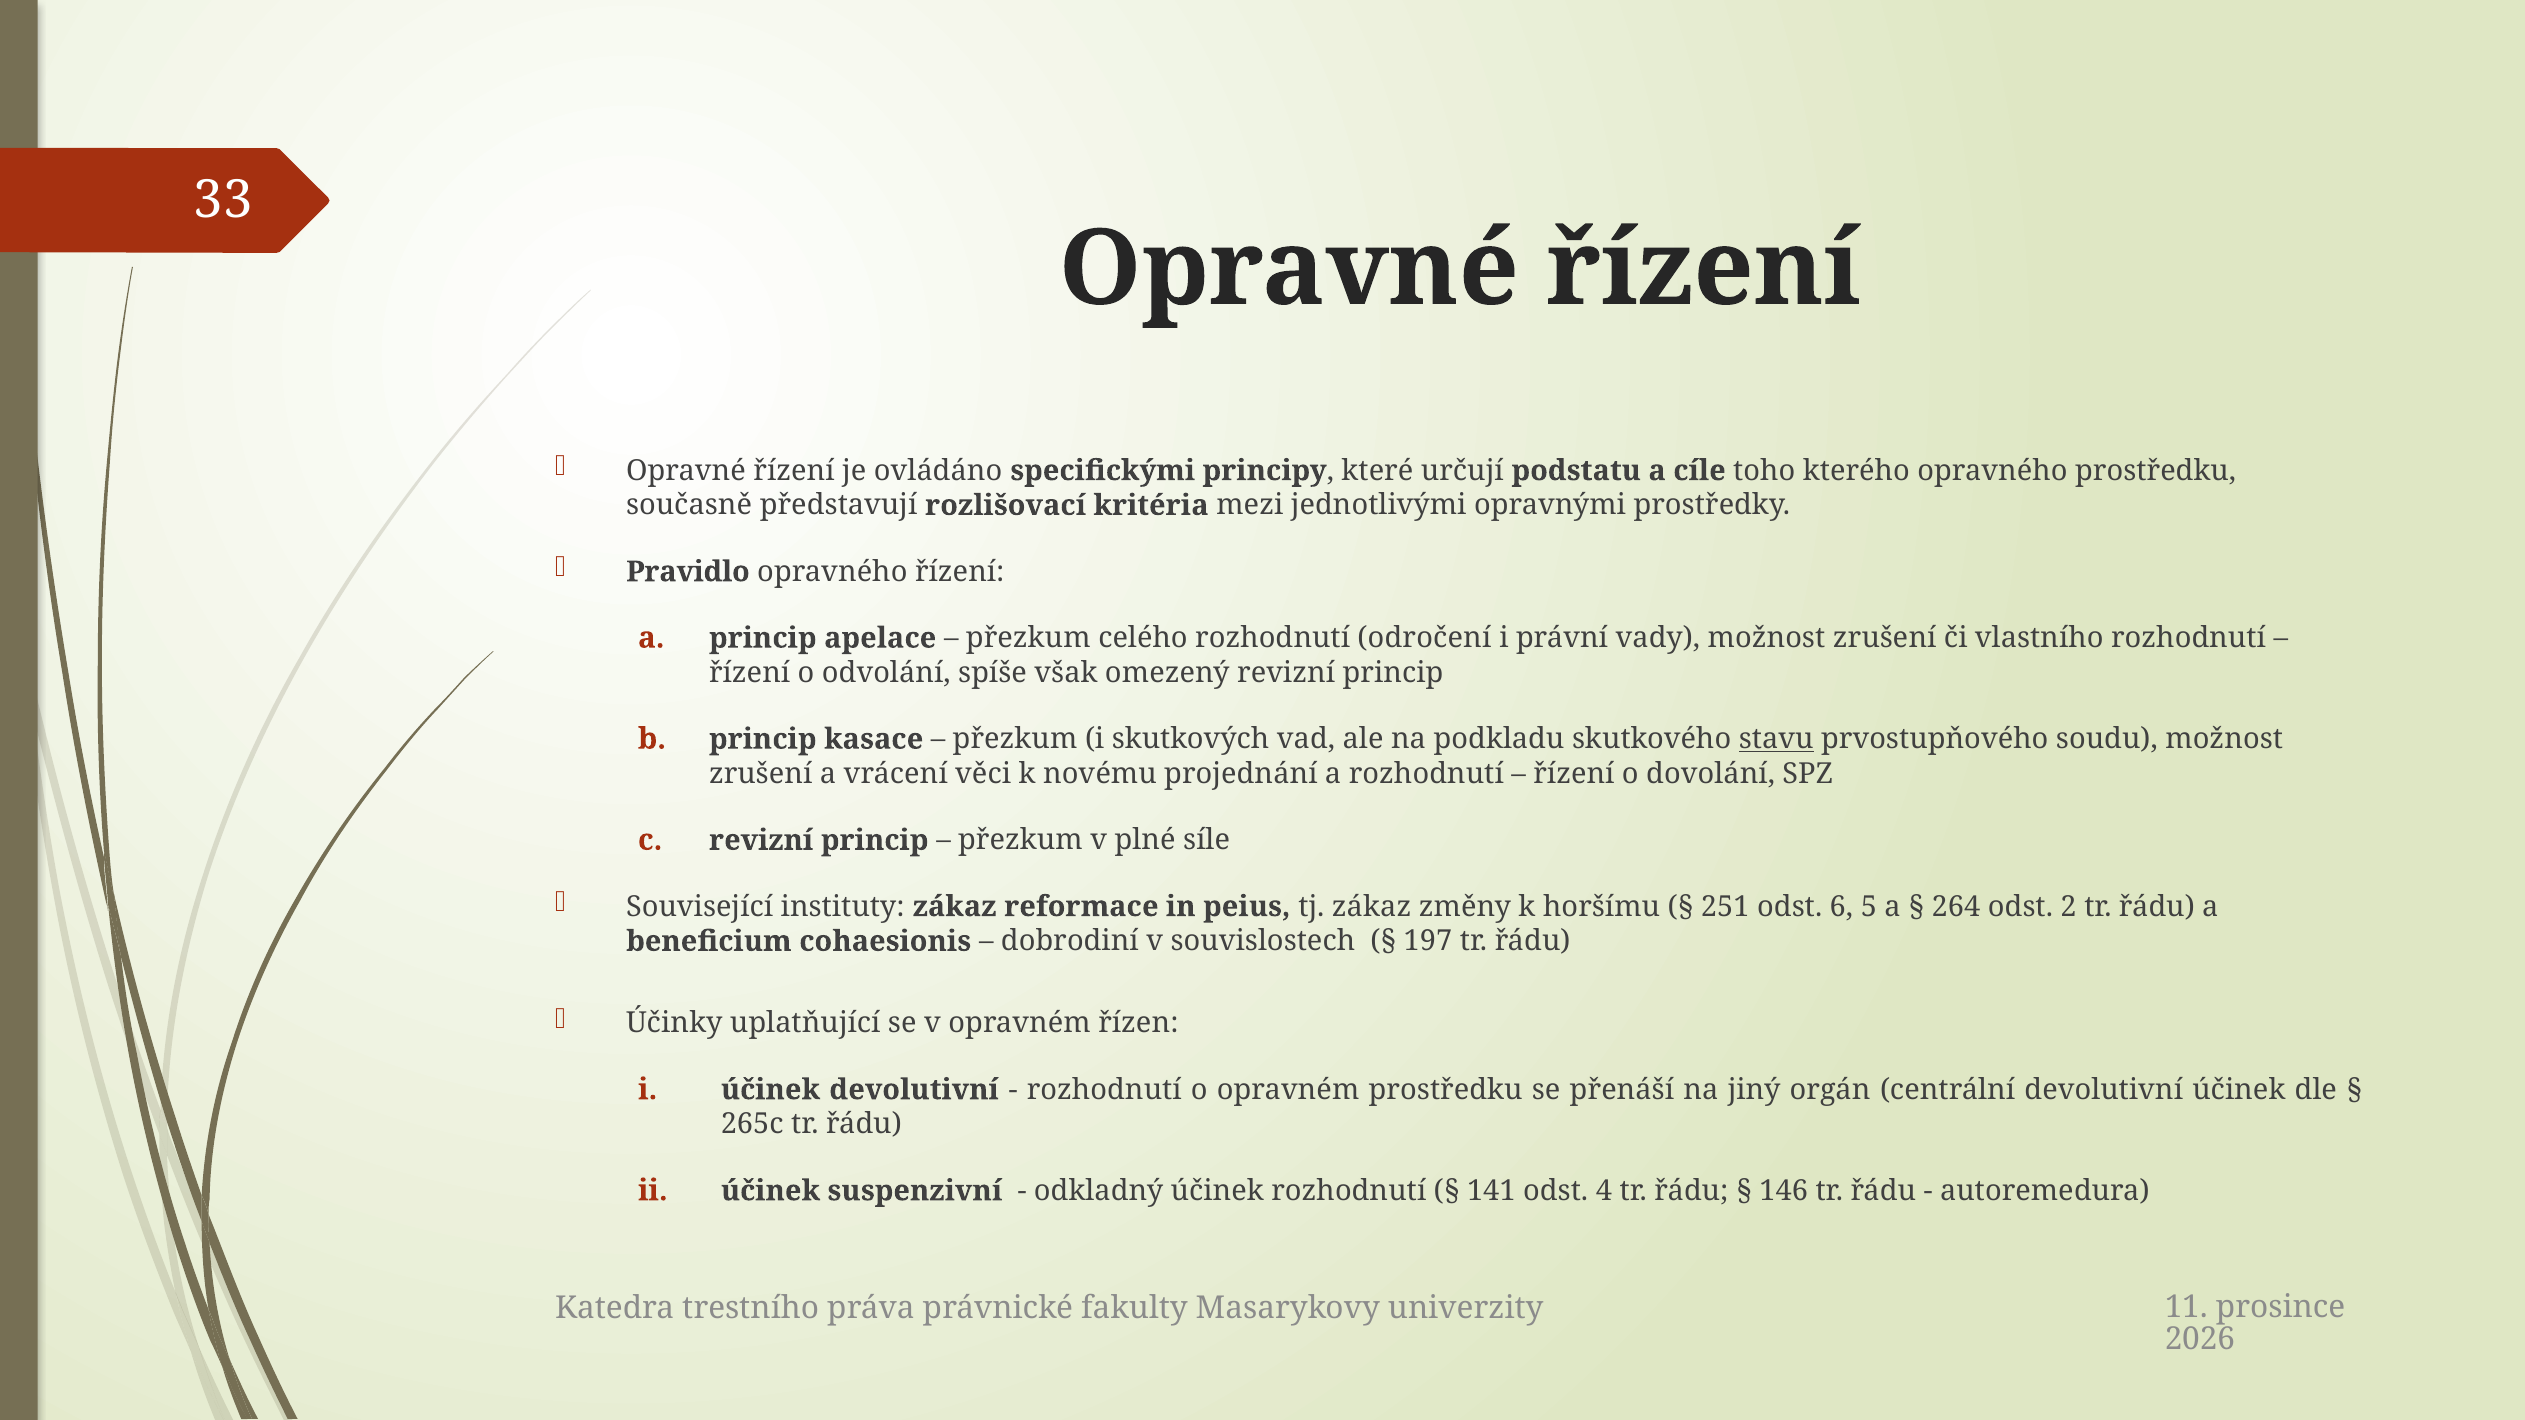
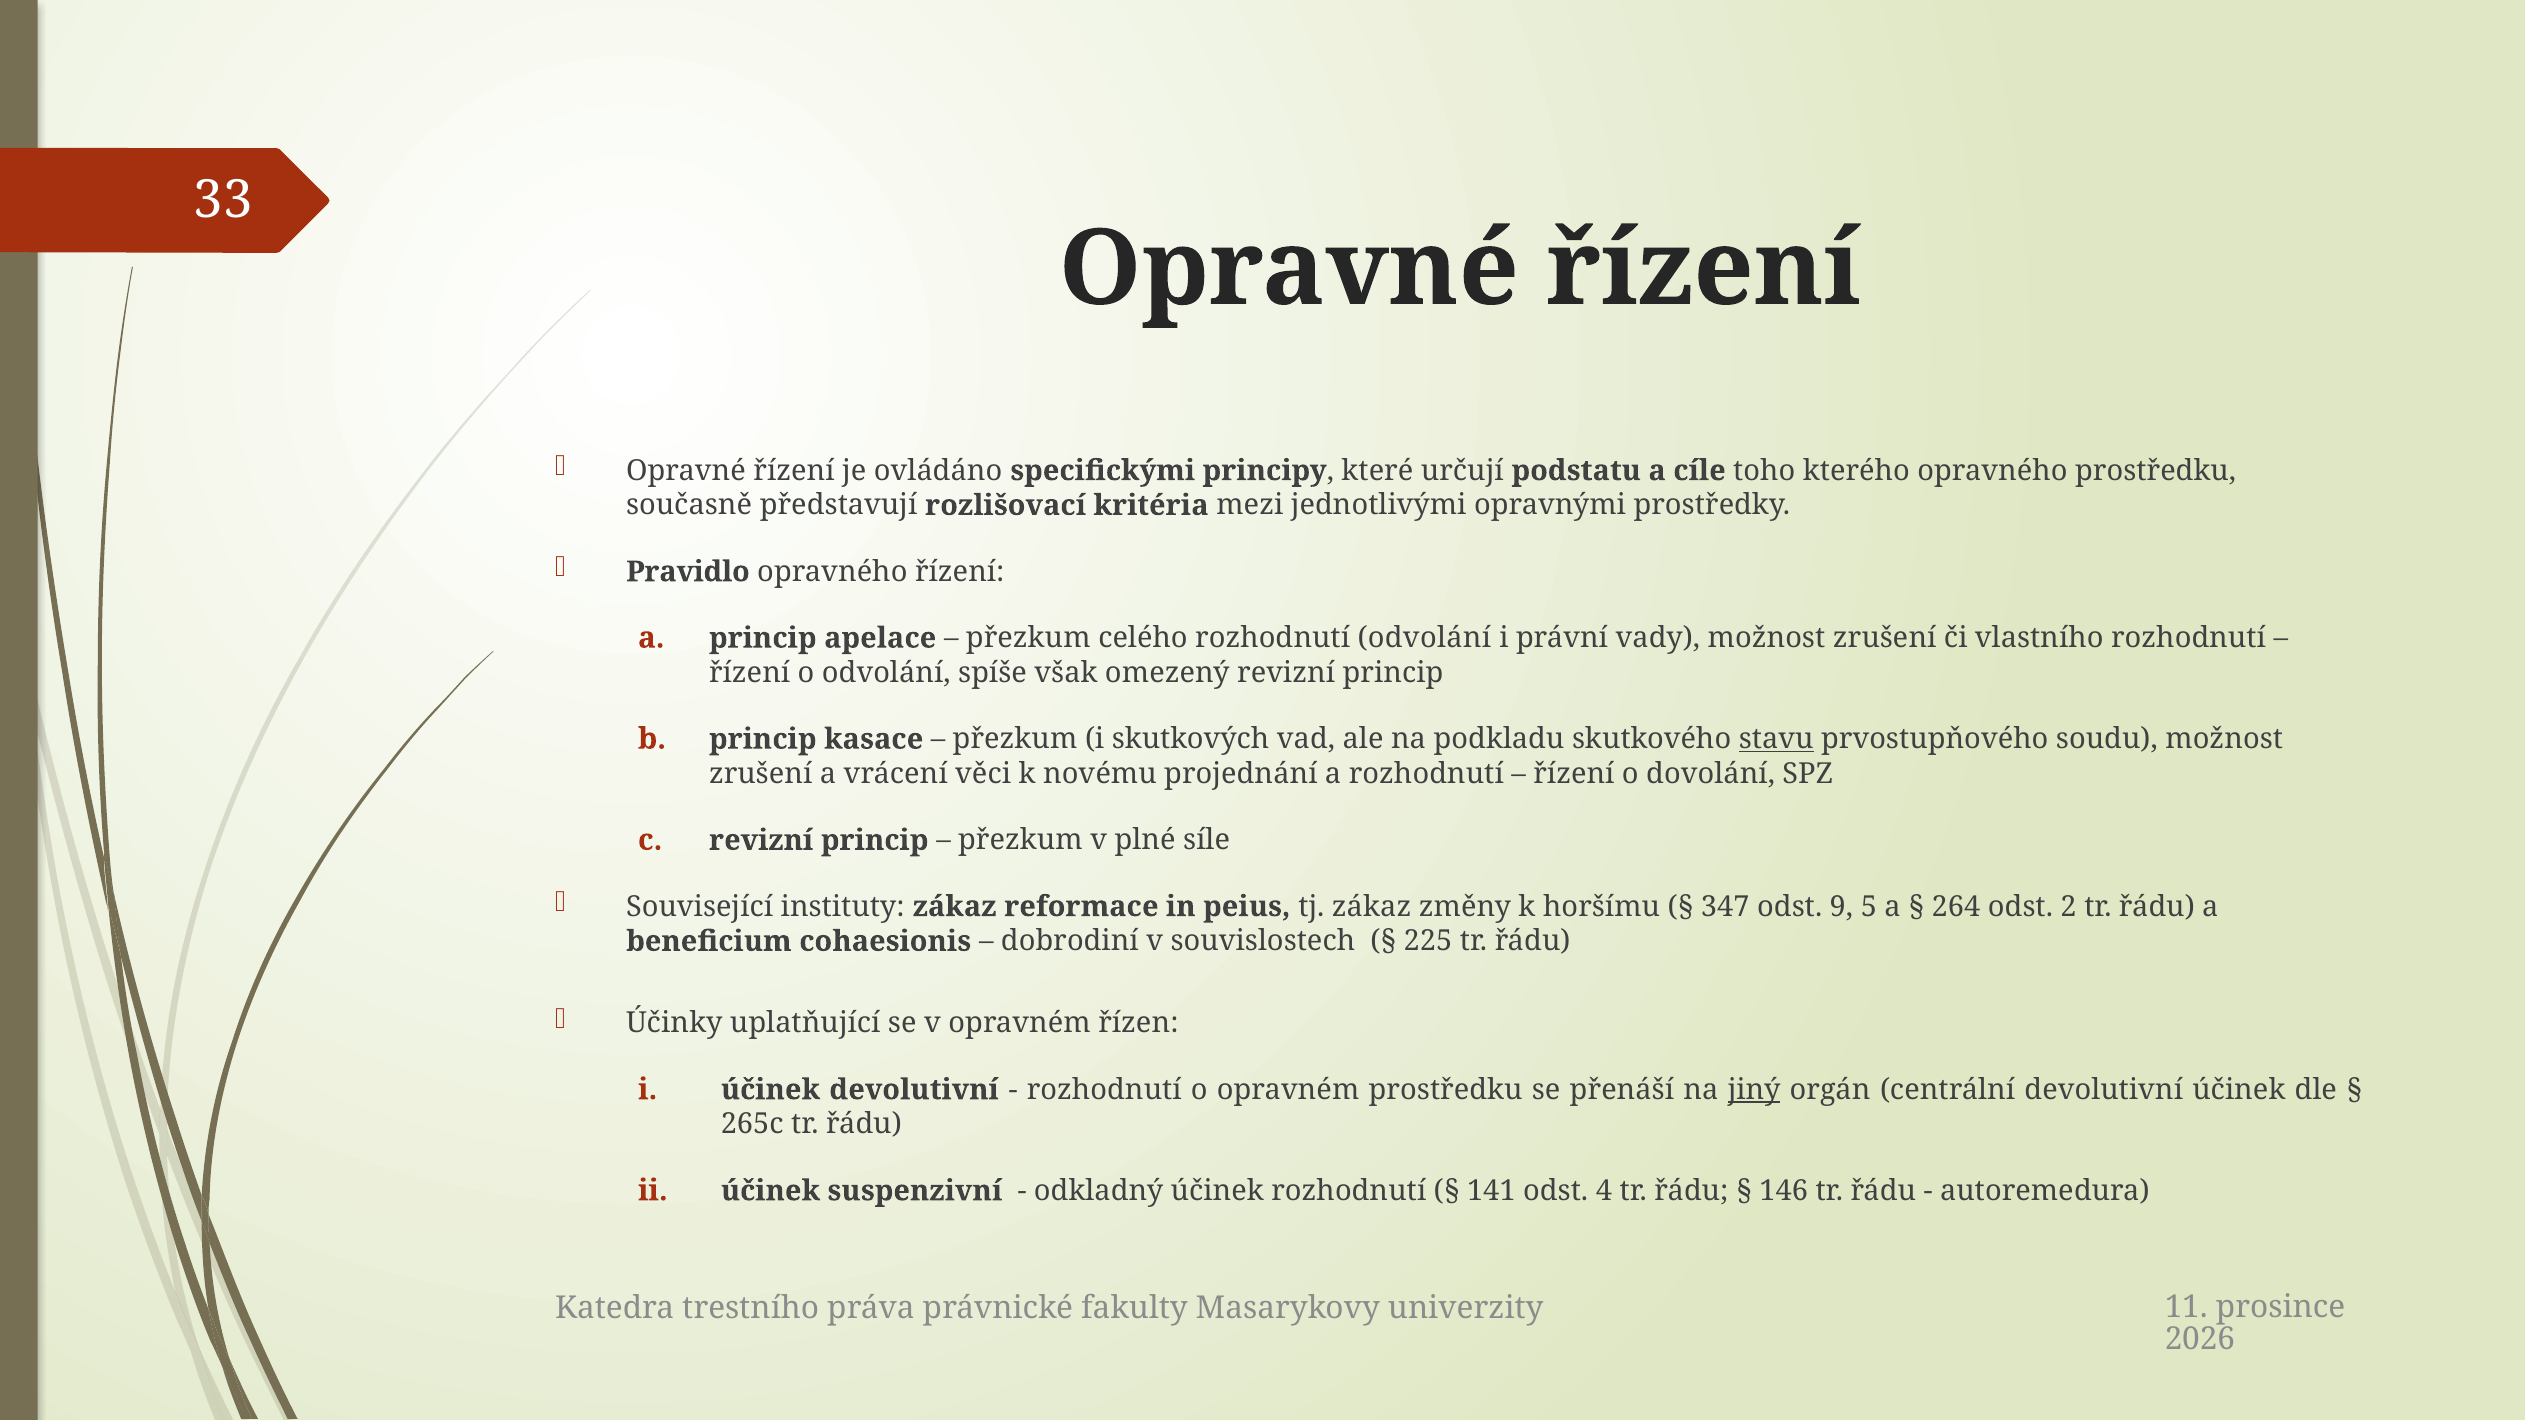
rozhodnutí odročení: odročení -> odvolání
251: 251 -> 347
6: 6 -> 9
197: 197 -> 225
jiný underline: none -> present
